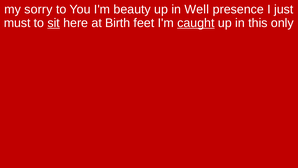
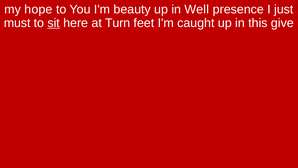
sorry: sorry -> hope
Birth: Birth -> Turn
caught underline: present -> none
only: only -> give
